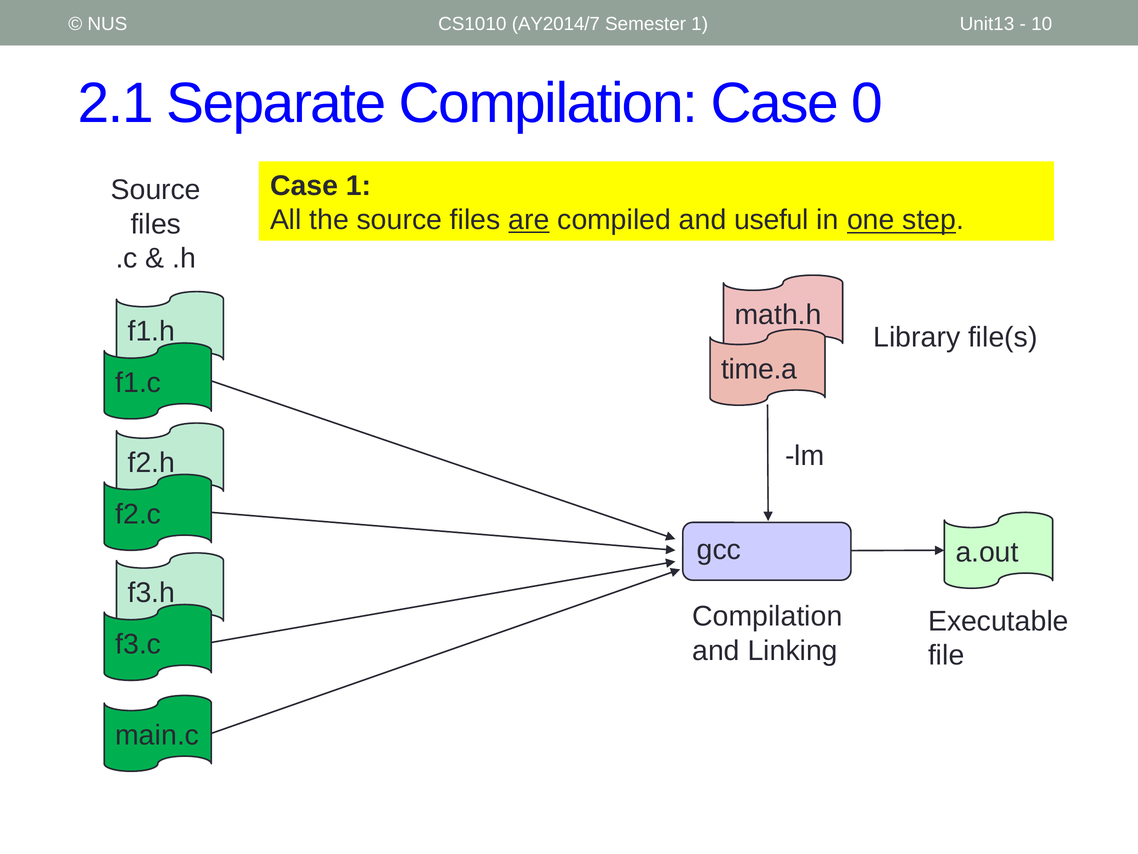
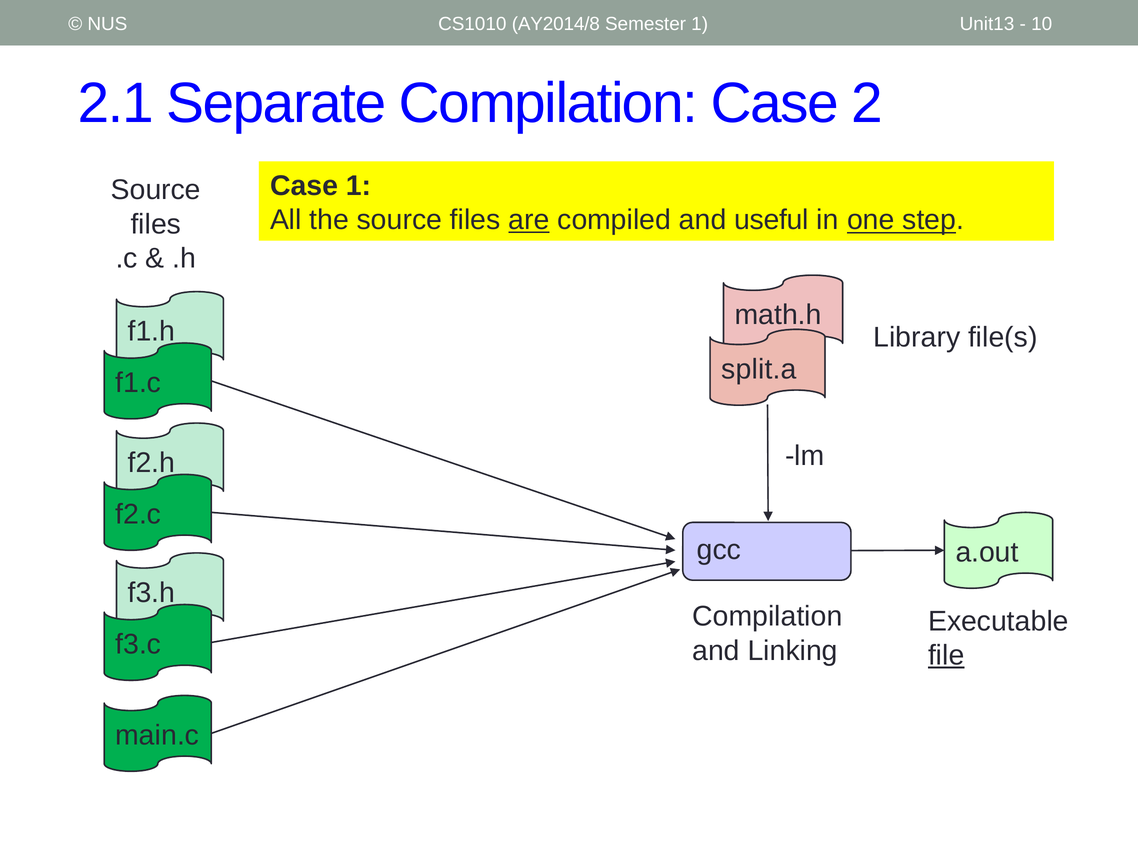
AY2014/7: AY2014/7 -> AY2014/8
0: 0 -> 2
time.a: time.a -> split.a
file underline: none -> present
